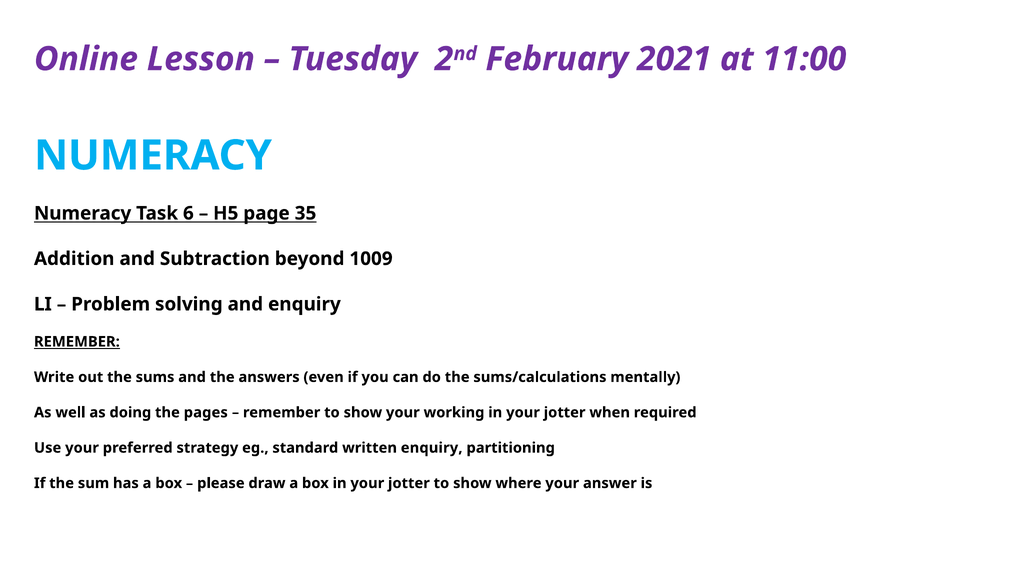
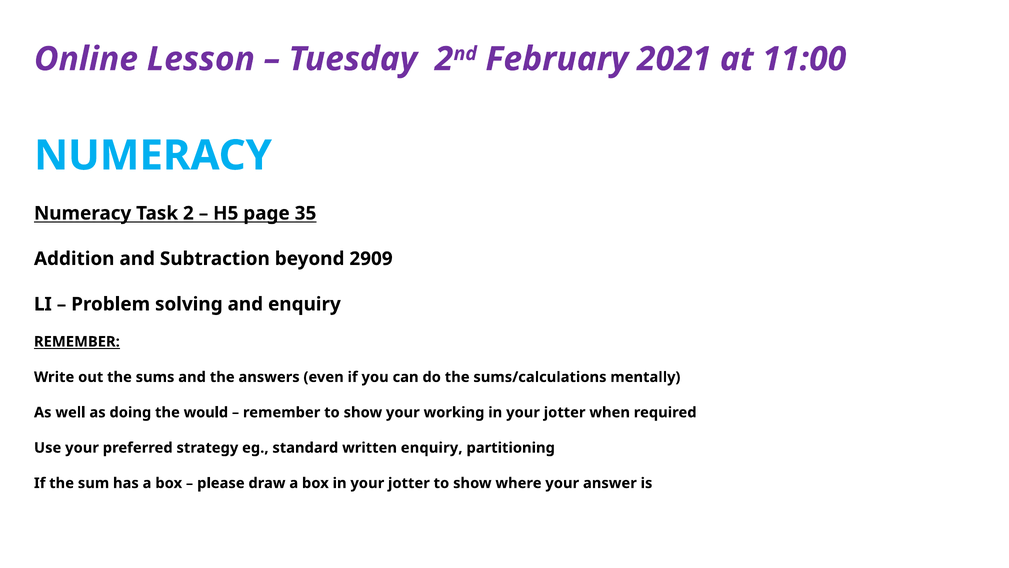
Task 6: 6 -> 2
1009: 1009 -> 2909
pages: pages -> would
